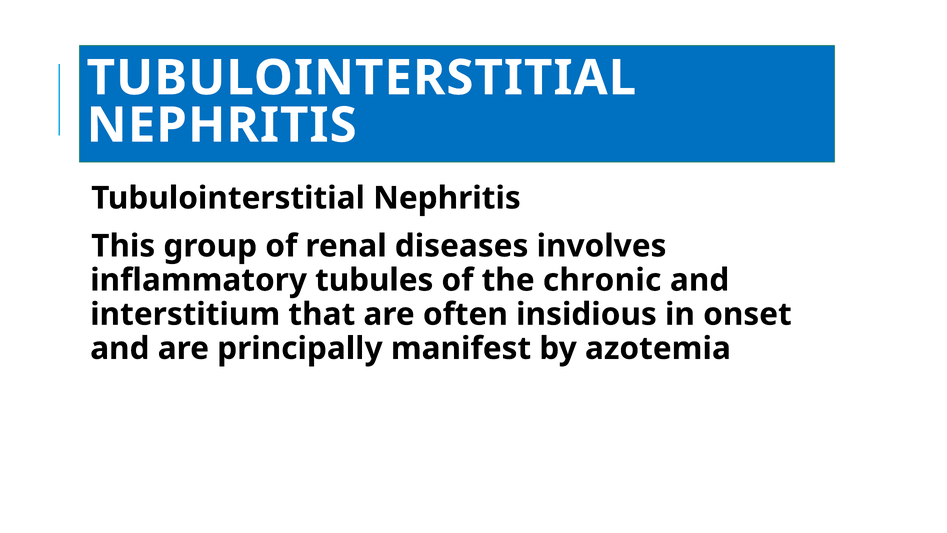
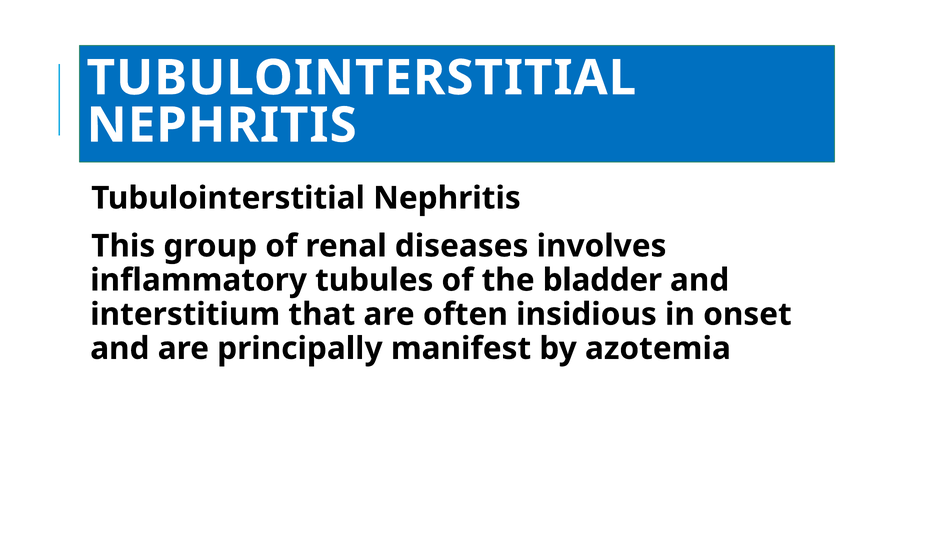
chronic: chronic -> bladder
